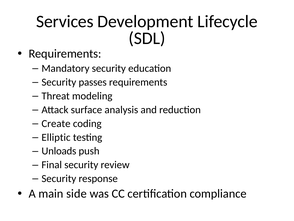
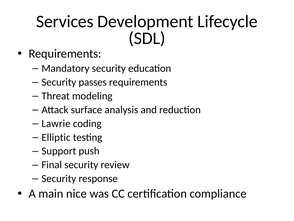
Create: Create -> Lawrie
Unloads: Unloads -> Support
side: side -> nice
